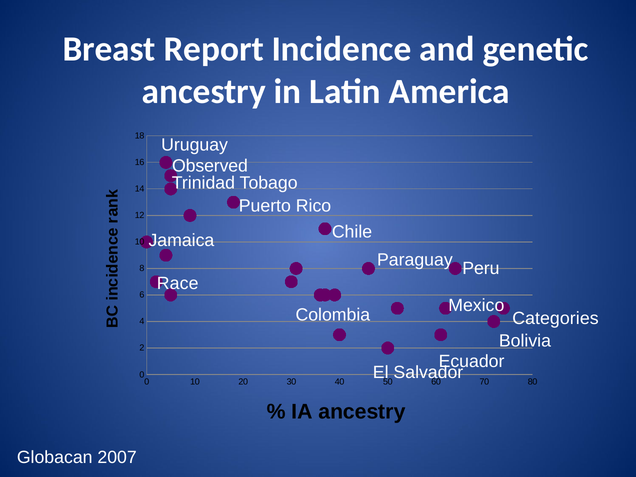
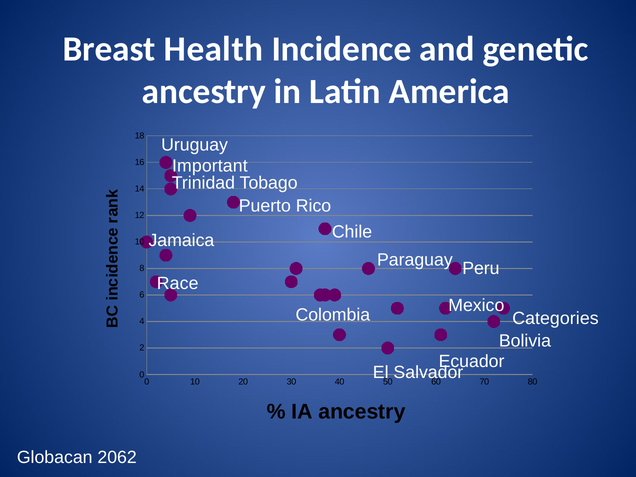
Report: Report -> Health
Observed: Observed -> Important
2007: 2007 -> 2062
